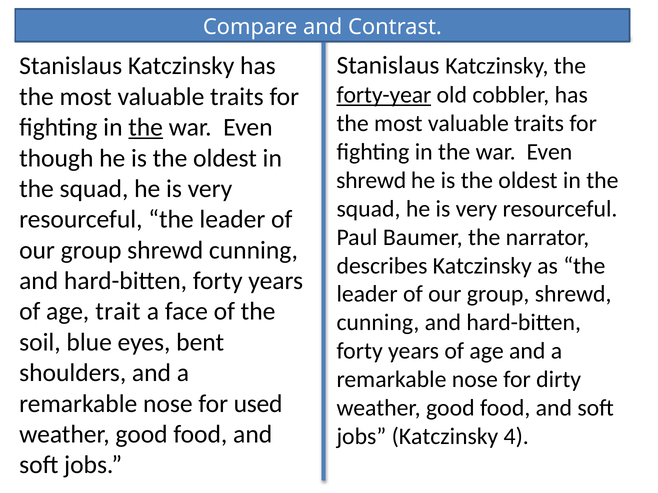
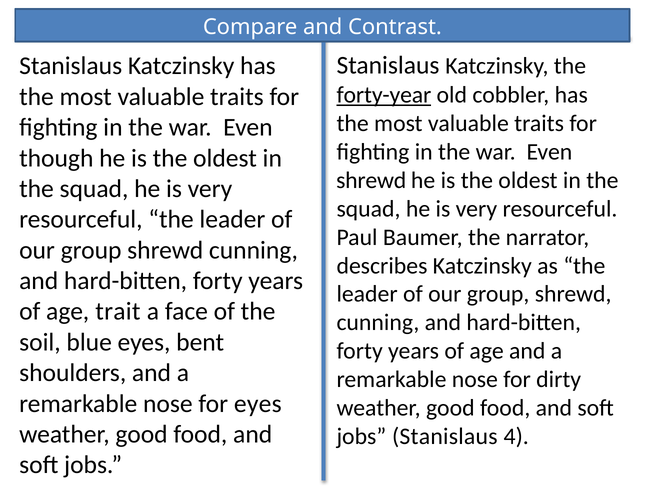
the at (146, 128) underline: present -> none
for used: used -> eyes
jobs Katczinsky: Katczinsky -> Stanislaus
